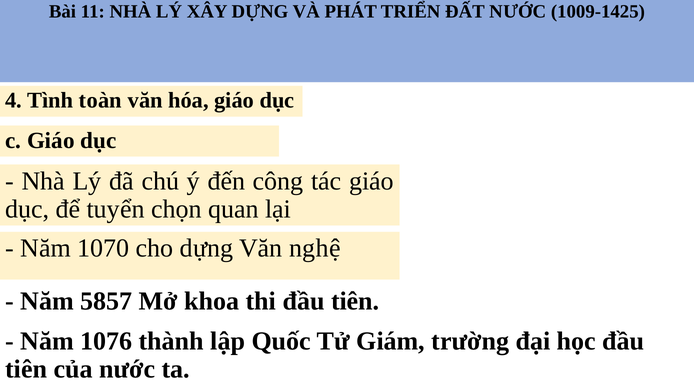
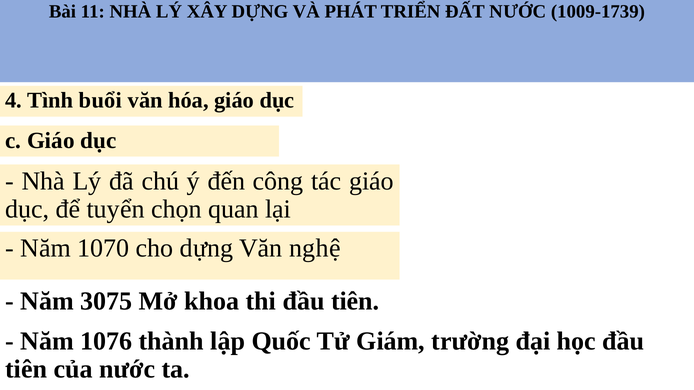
1009-1425: 1009-1425 -> 1009-1739
toàn: toàn -> buổi
5857: 5857 -> 3075
